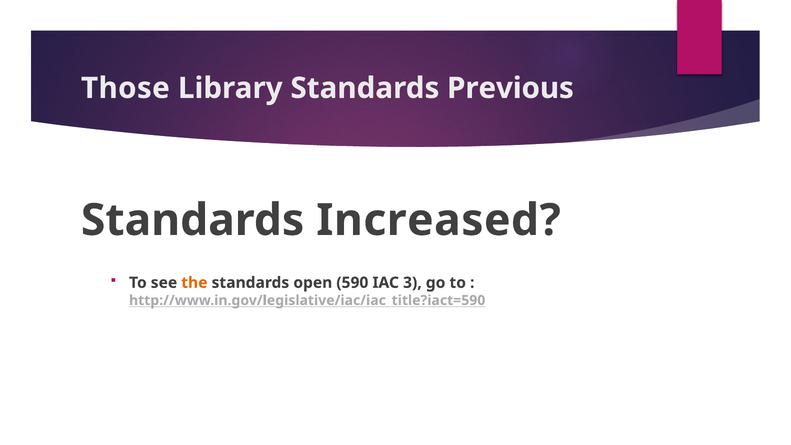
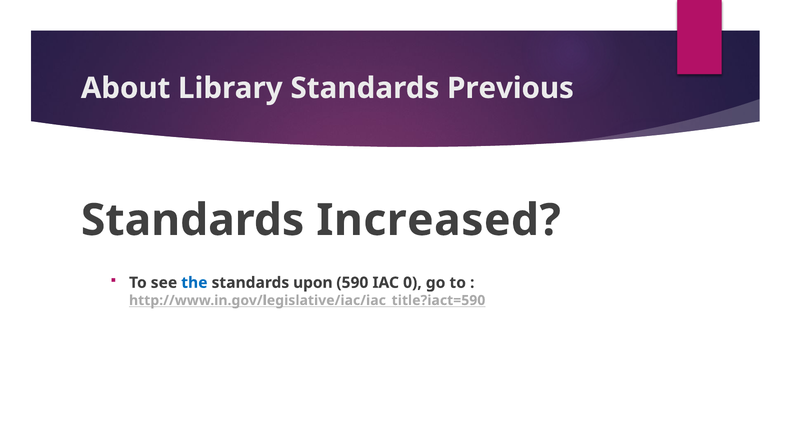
Those: Those -> About
the colour: orange -> blue
open: open -> upon
3: 3 -> 0
